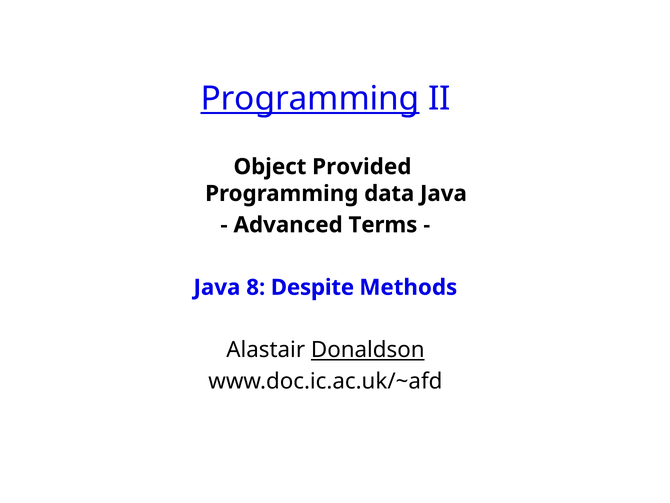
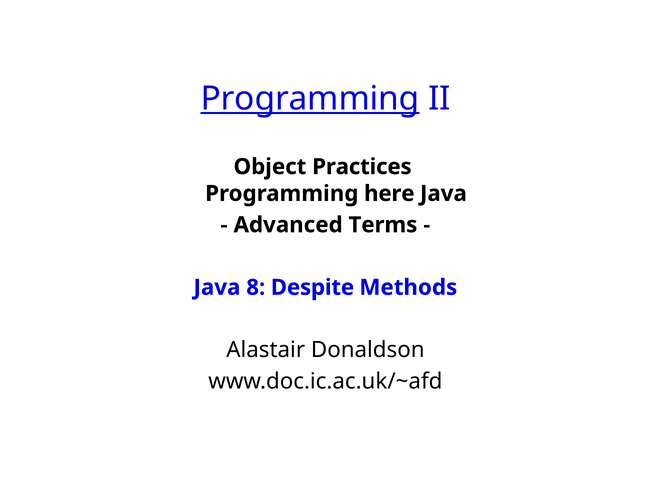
Provided: Provided -> Practices
data: data -> here
Donaldson underline: present -> none
